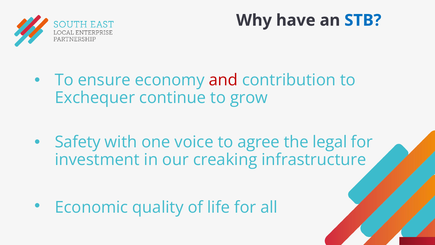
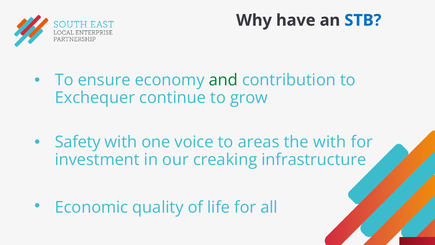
and colour: red -> green
agree: agree -> areas
the legal: legal -> with
